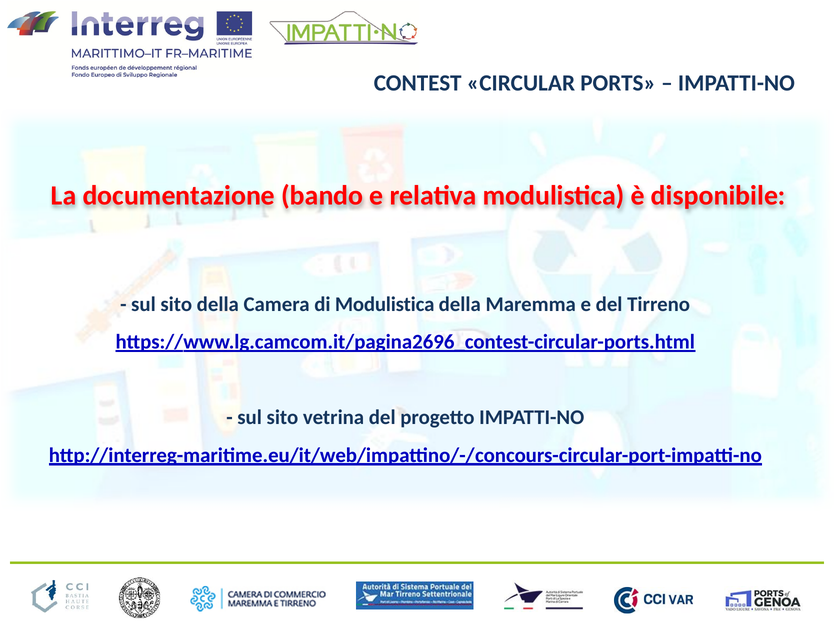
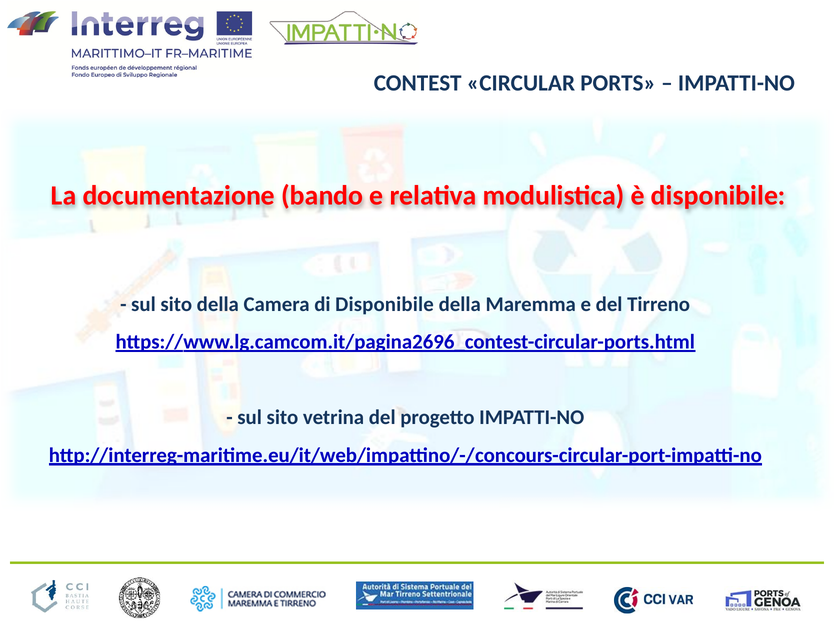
di Modulistica: Modulistica -> Disponibile
